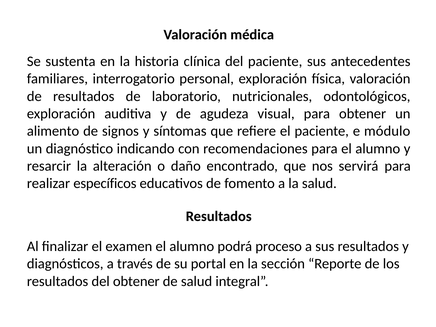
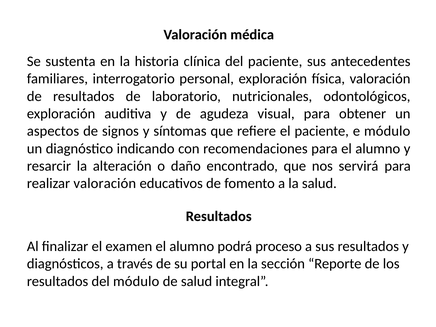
alimento: alimento -> aspectos
realizar específicos: específicos -> valoración
del obtener: obtener -> módulo
